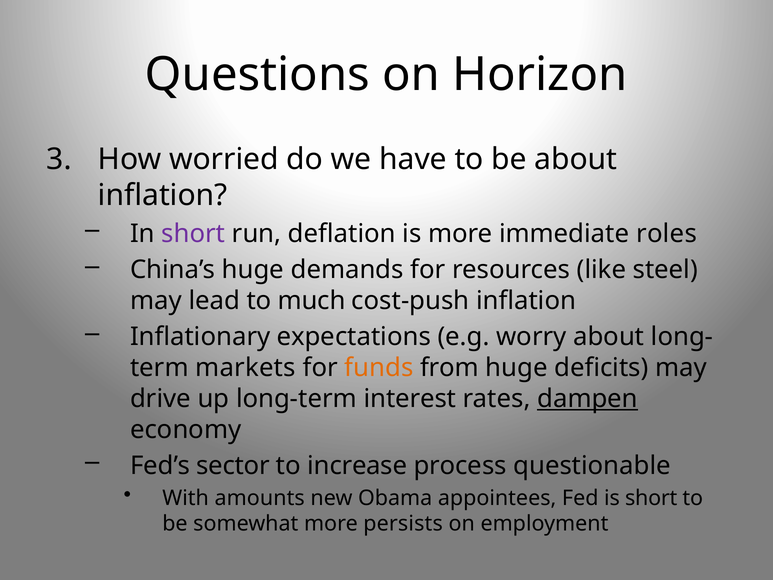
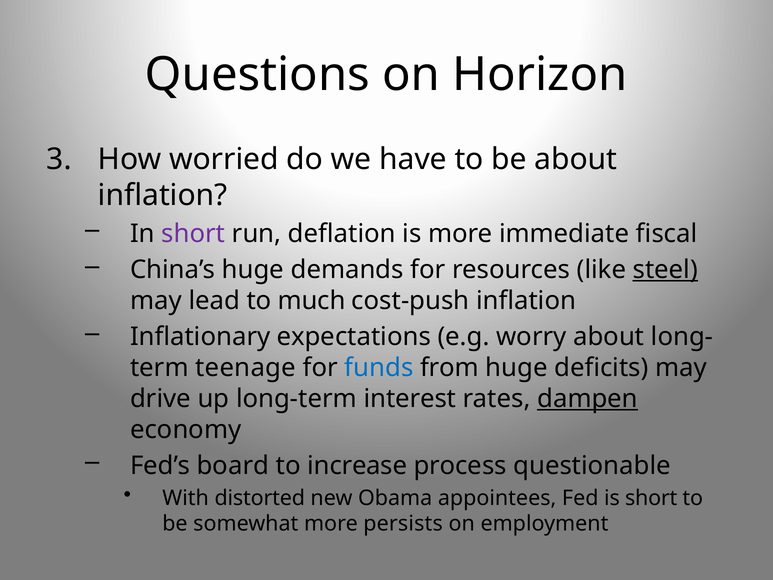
roles: roles -> fiscal
steel underline: none -> present
markets: markets -> teenage
funds colour: orange -> blue
sector: sector -> board
amounts: amounts -> distorted
